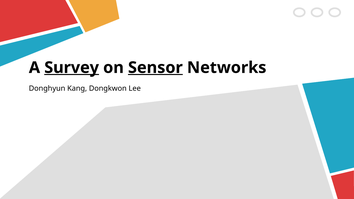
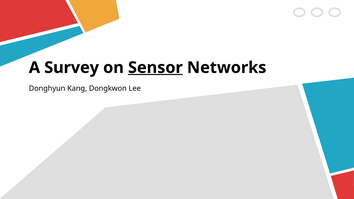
Survey underline: present -> none
